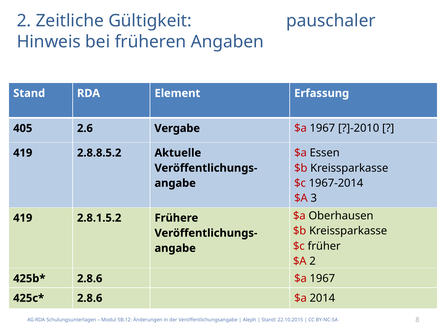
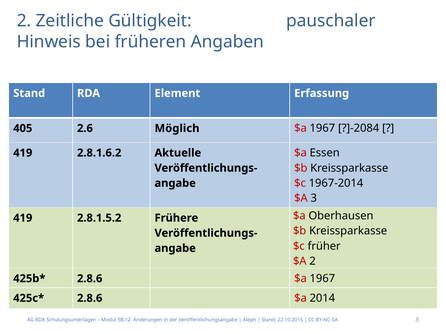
Vergabe: Vergabe -> Möglich
?]-2010: ?]-2010 -> ?]-2084
2.8.8.5.2: 2.8.8.5.2 -> 2.8.1.6.2
